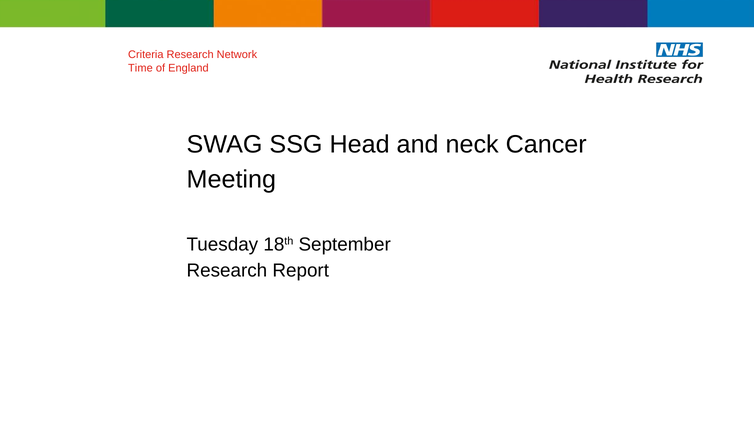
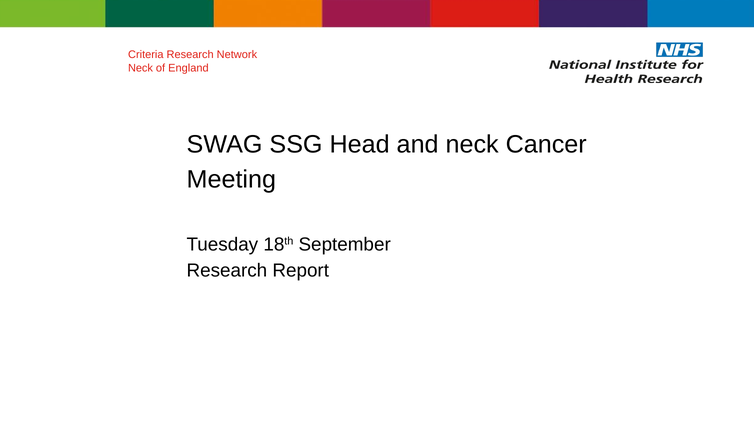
Time at (140, 68): Time -> Neck
